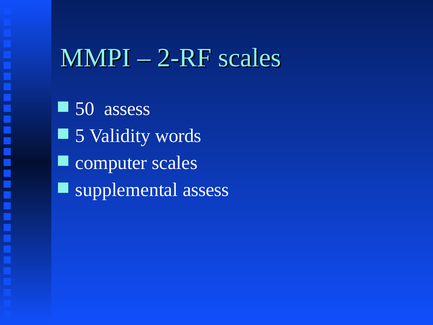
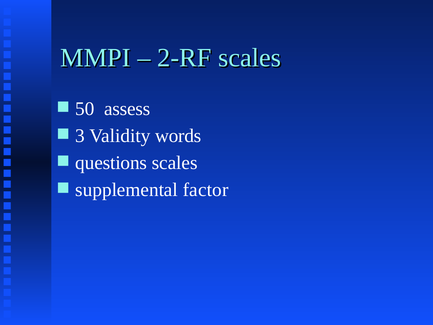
5: 5 -> 3
computer: computer -> questions
supplemental assess: assess -> factor
